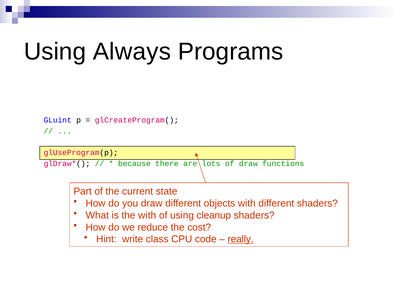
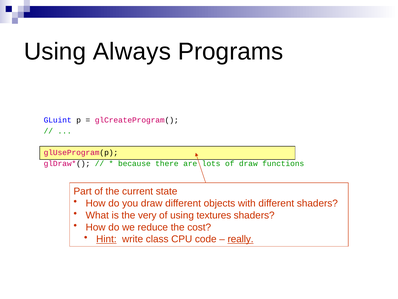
the with: with -> very
cleanup: cleanup -> textures
Hint underline: none -> present
